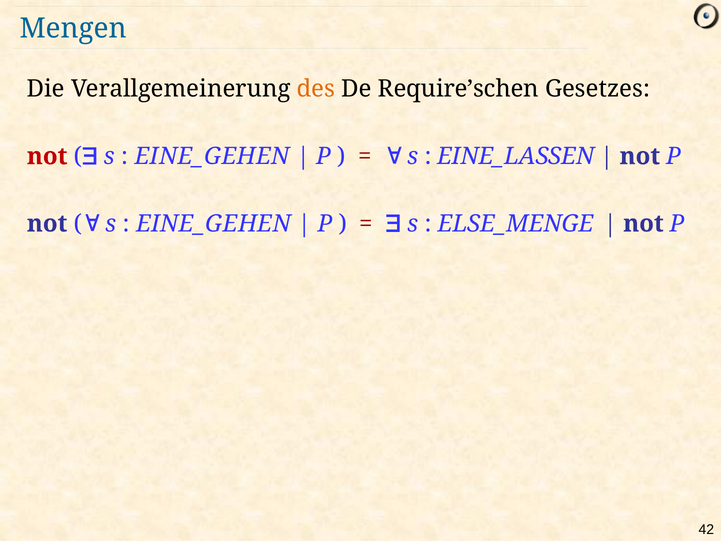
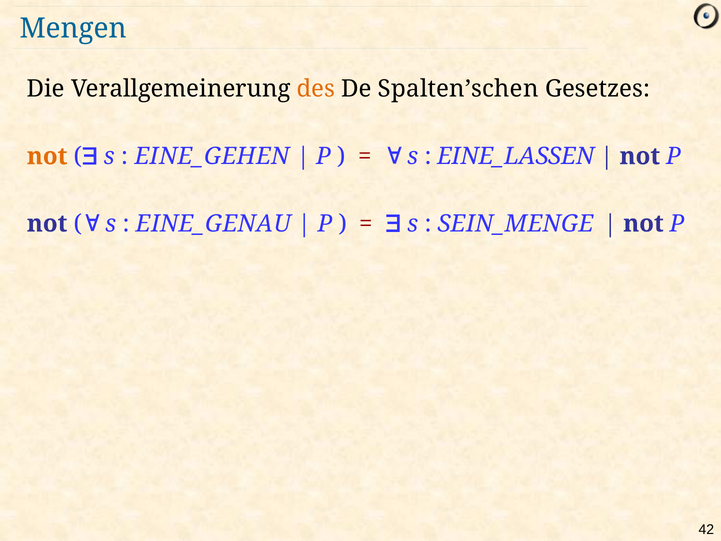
Require’schen: Require’schen -> Spalten’schen
not at (47, 156) colour: red -> orange
EINE_GEHEN at (214, 223): EINE_GEHEN -> EINE_GENAU
ELSE_MENGE: ELSE_MENGE -> SEIN_MENGE
